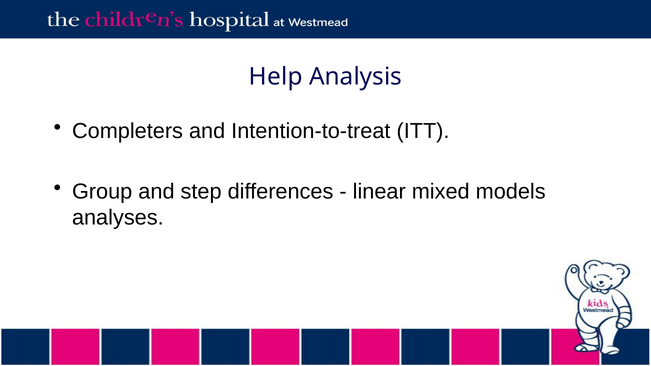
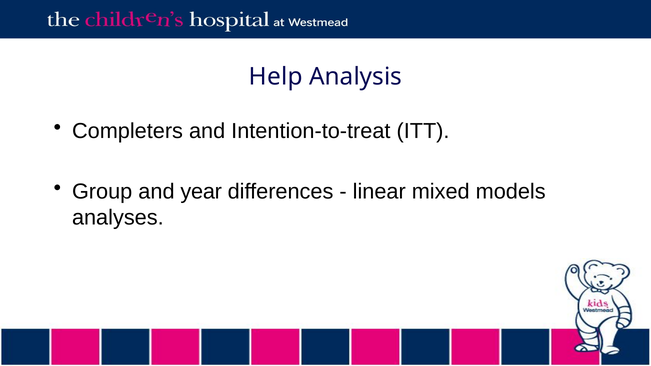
step: step -> year
